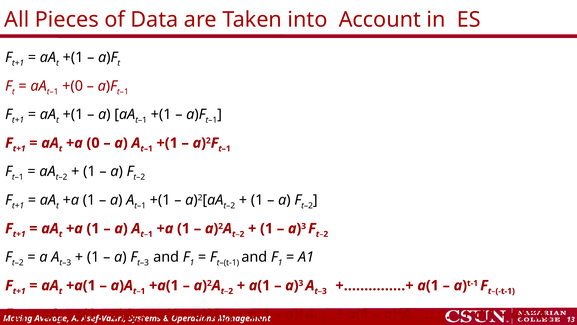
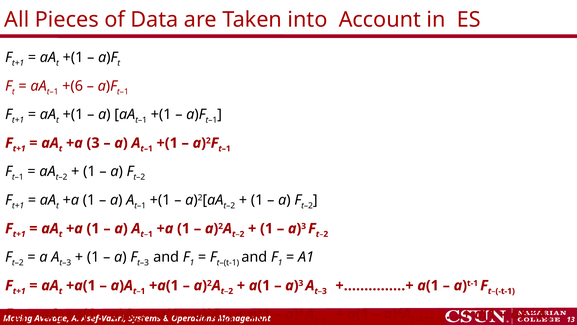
+(0: +(0 -> +(6
+a 0: 0 -> 3
